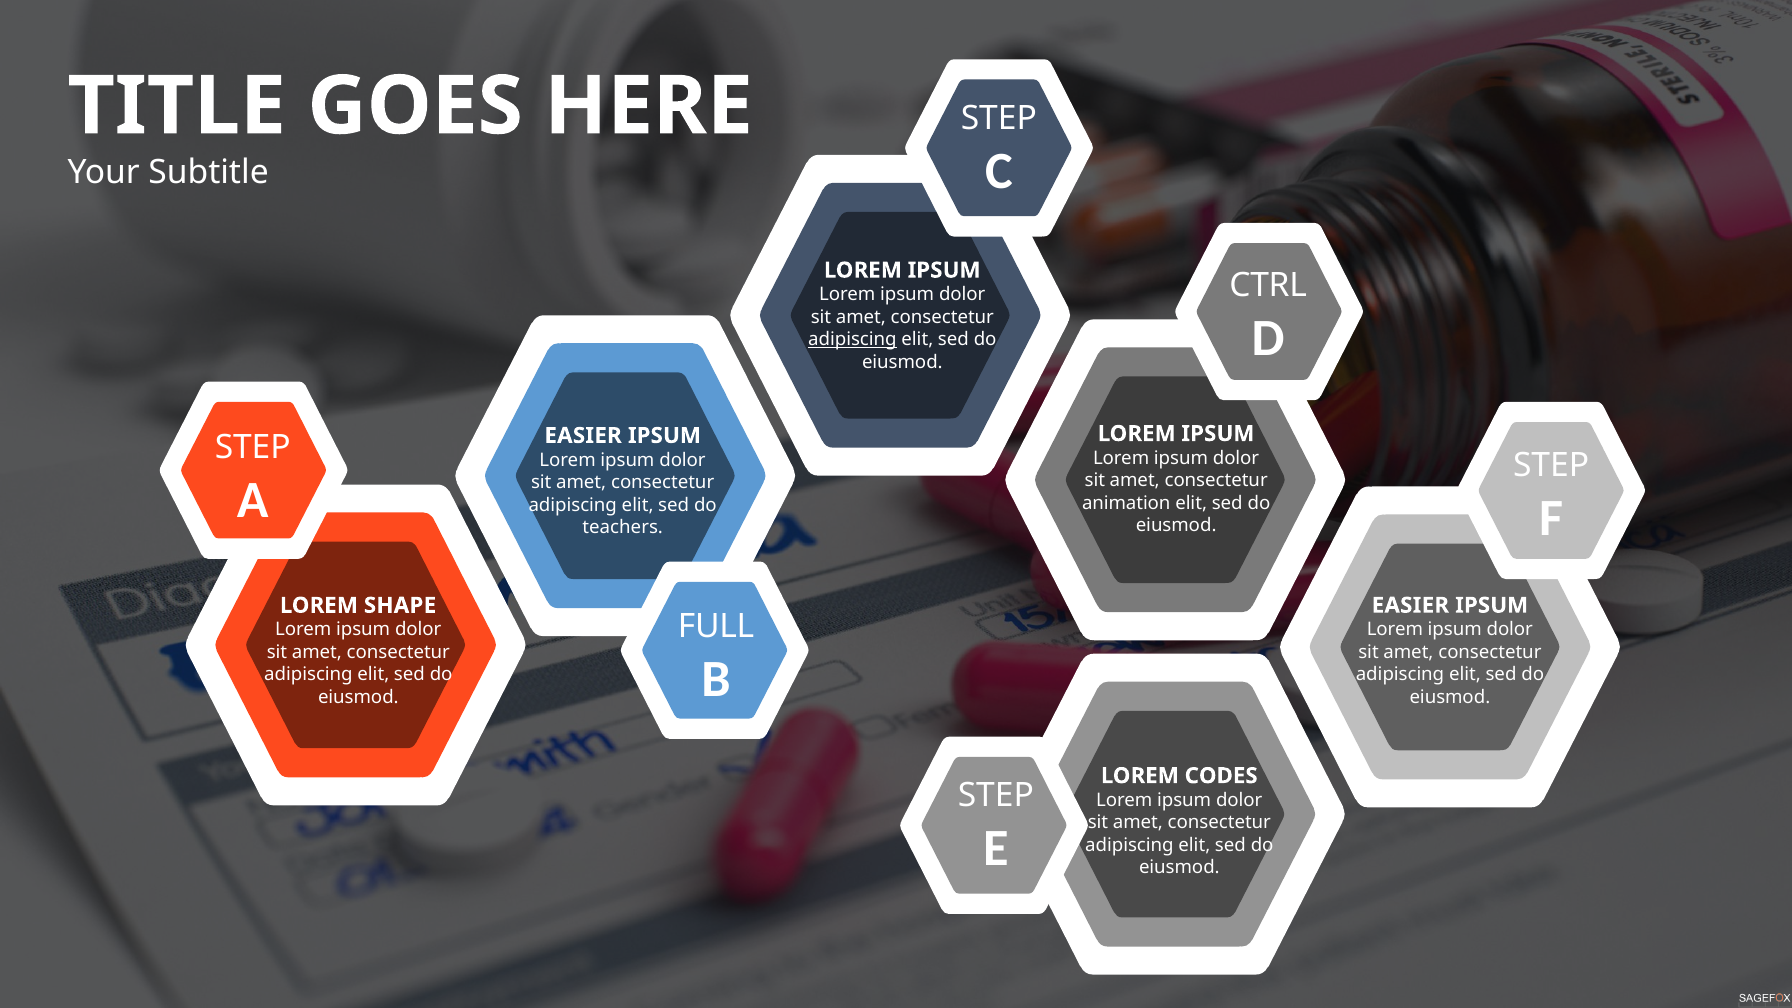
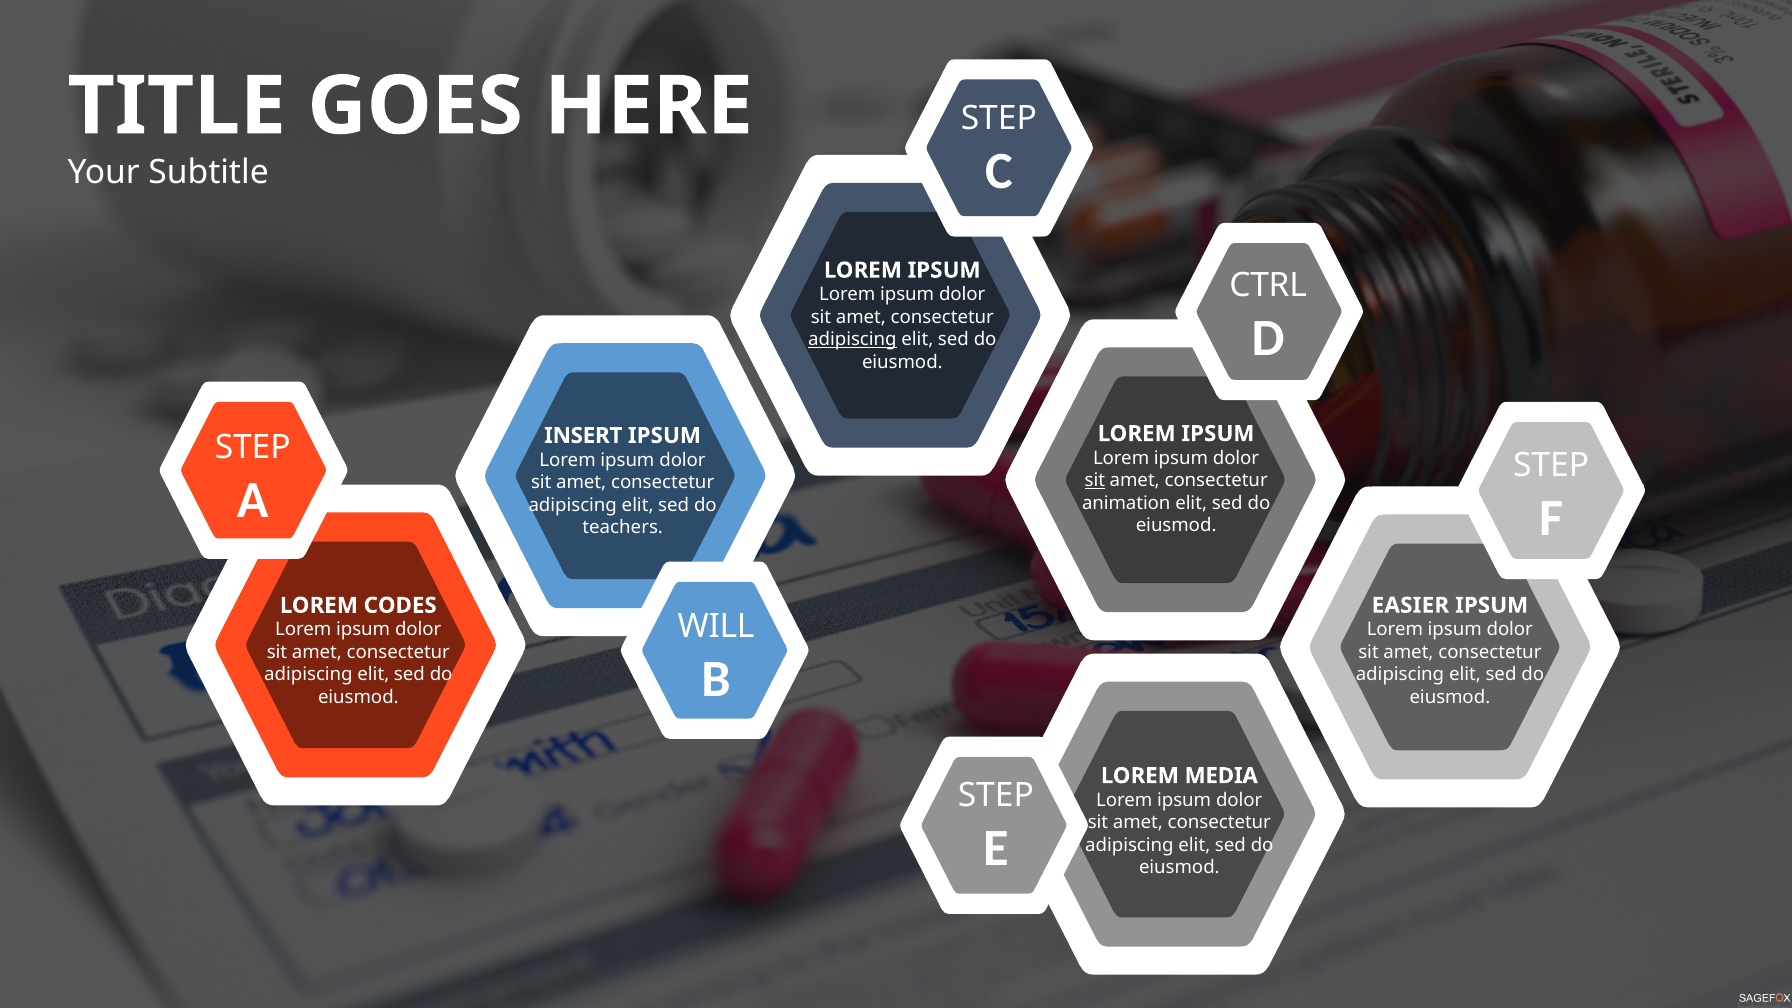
EASIER at (583, 436): EASIER -> INSERT
sit at (1095, 481) underline: none -> present
SHAPE: SHAPE -> CODES
FULL: FULL -> WILL
CODES: CODES -> MEDIA
